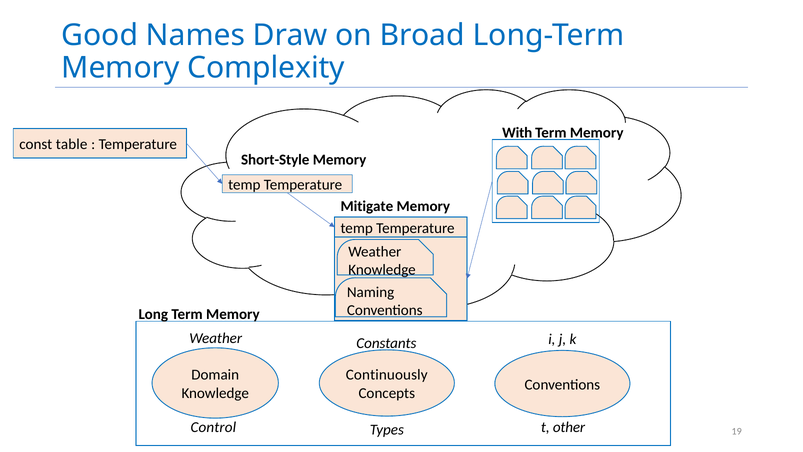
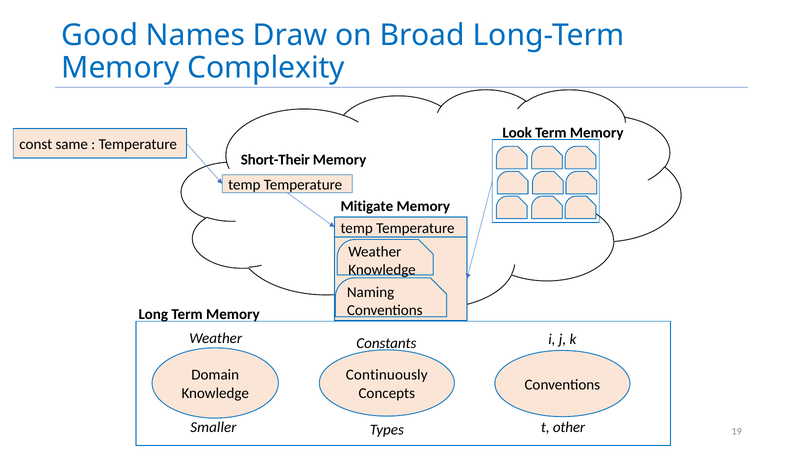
With: With -> Look
table: table -> same
Short-Style: Short-Style -> Short-Their
Control: Control -> Smaller
